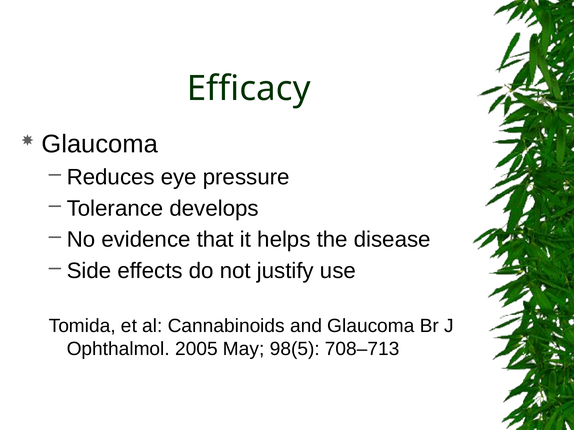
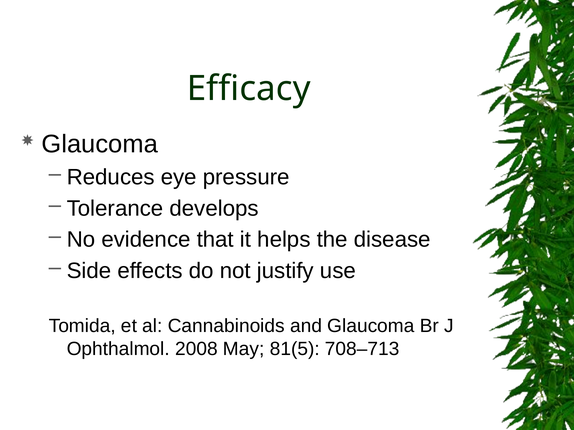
2005: 2005 -> 2008
98(5: 98(5 -> 81(5
